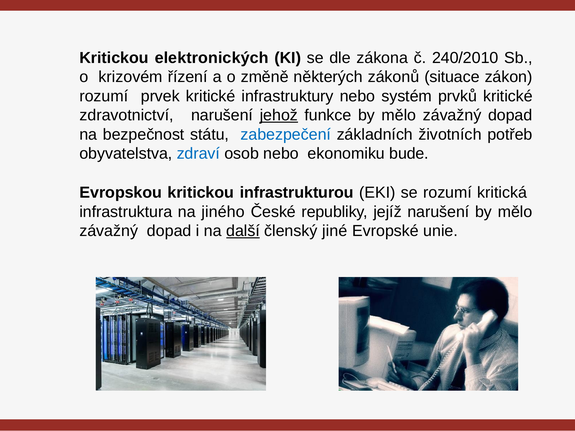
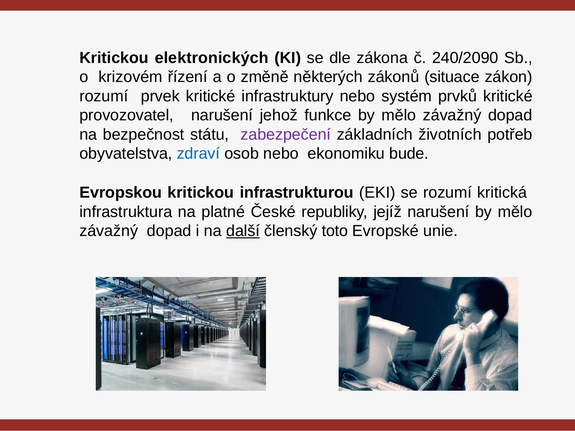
240/2010: 240/2010 -> 240/2090
zdravotnictví: zdravotnictví -> provozovatel
jehož underline: present -> none
zabezpečení colour: blue -> purple
jiného: jiného -> platné
jiné: jiné -> toto
